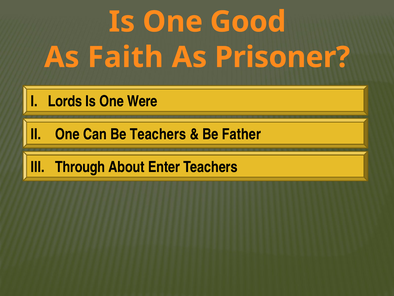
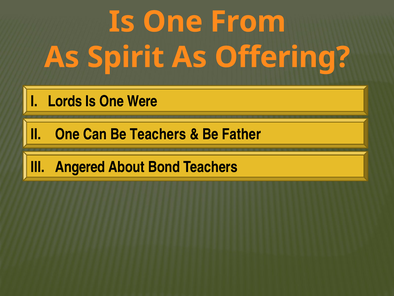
Good: Good -> From
Faith: Faith -> Spirit
Prisoner: Prisoner -> Offering
Through: Through -> Angered
Enter: Enter -> Bond
